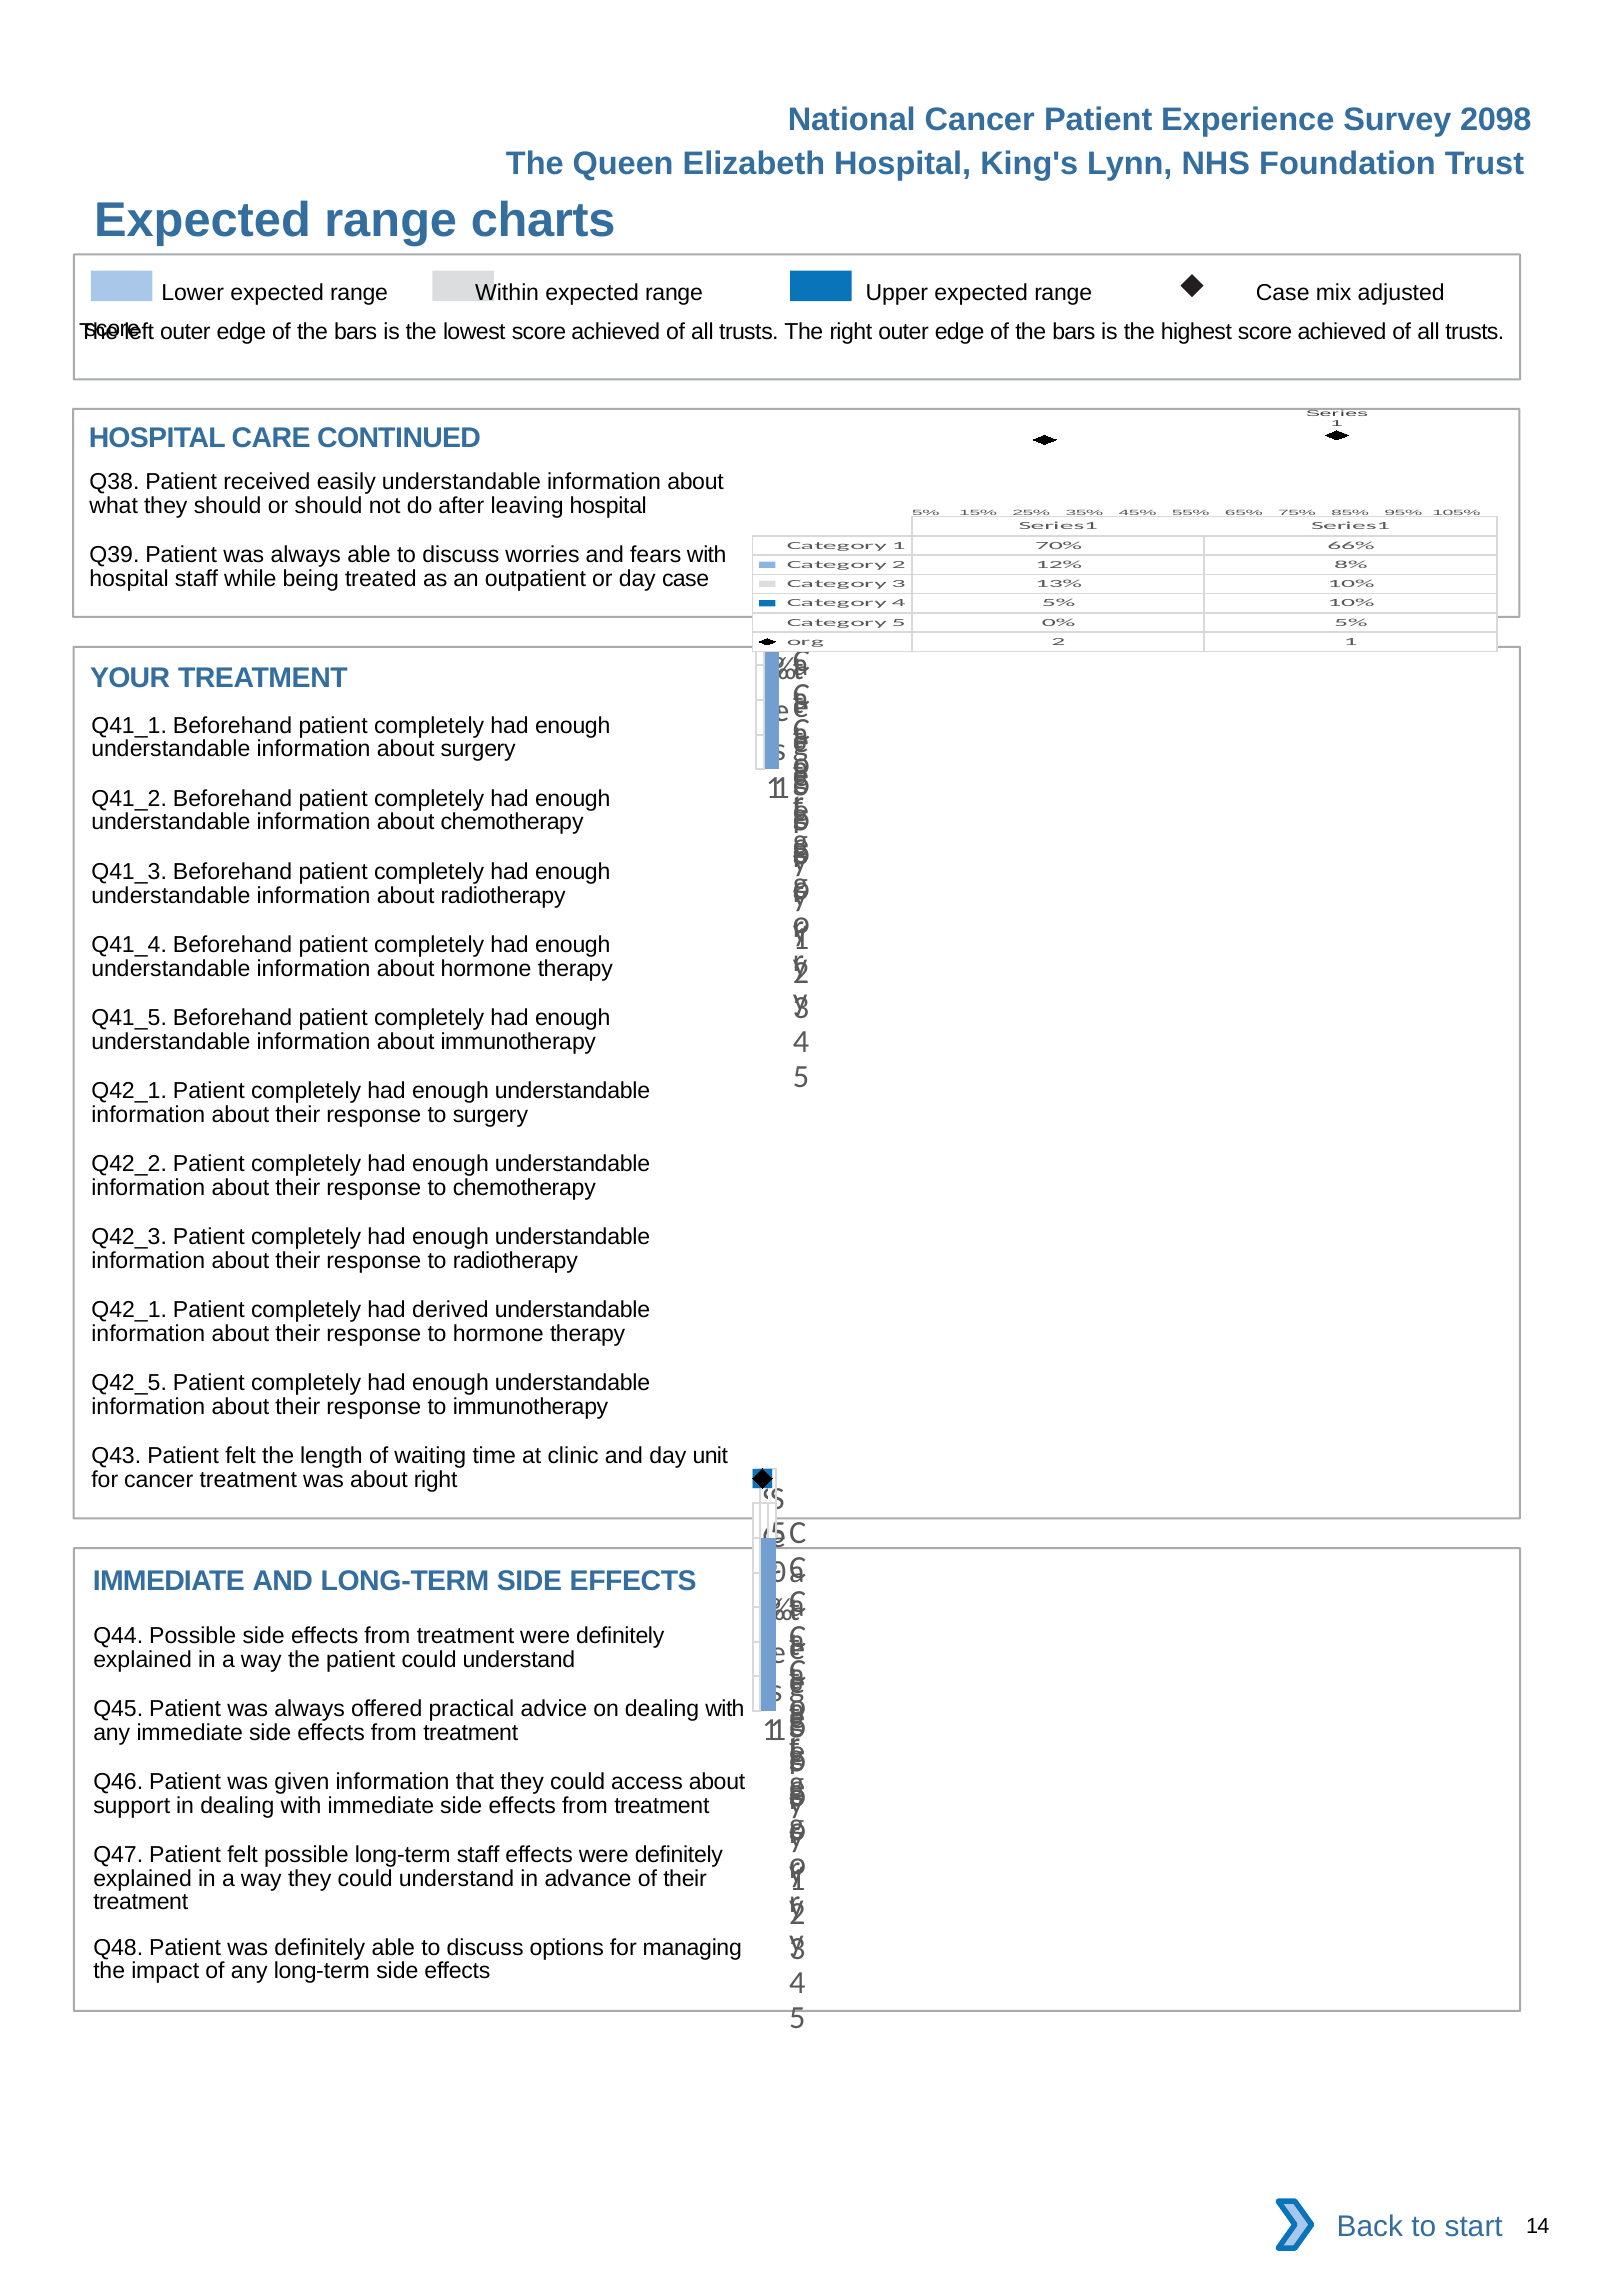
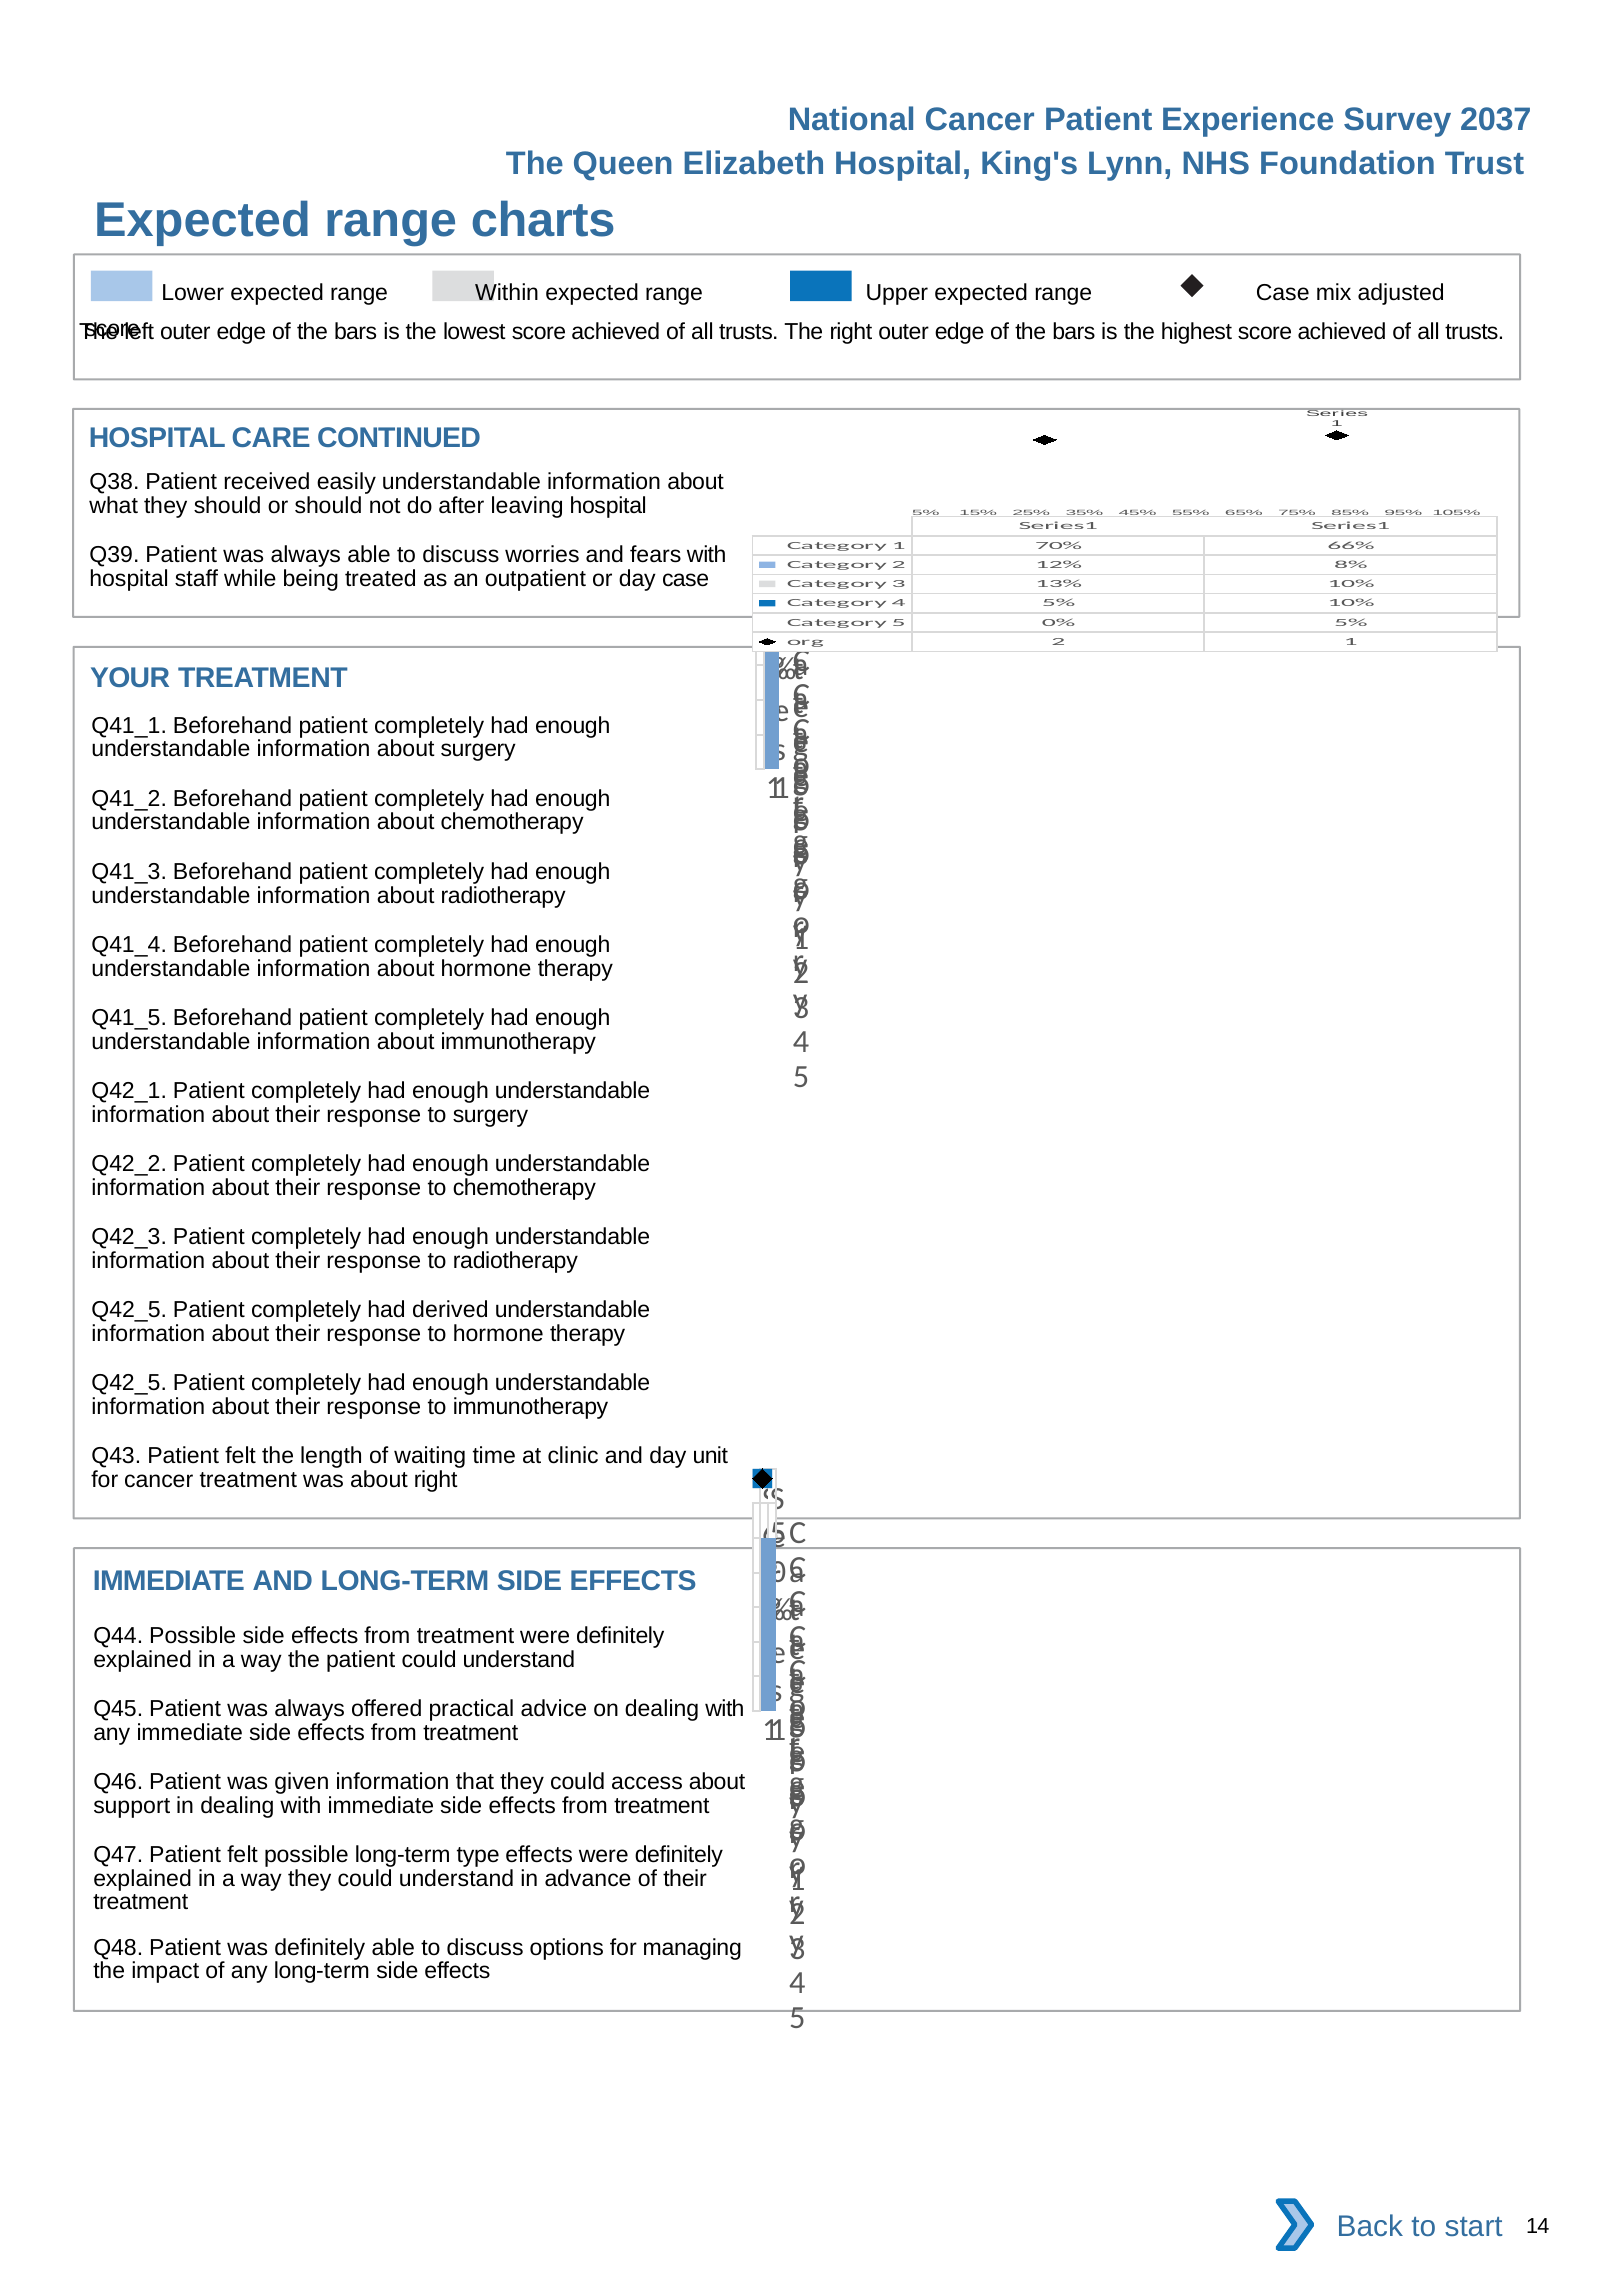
2098: 2098 -> 2037
Q42_1 at (129, 1310): Q42_1 -> Q42_5
long-term staff: staff -> type
